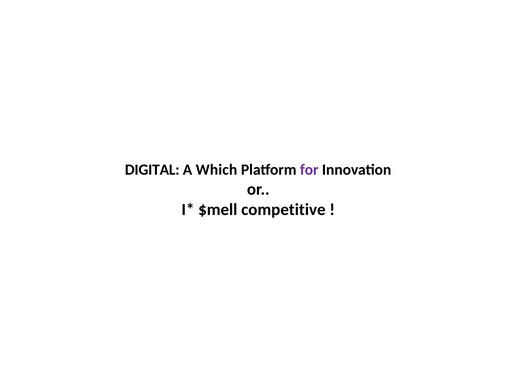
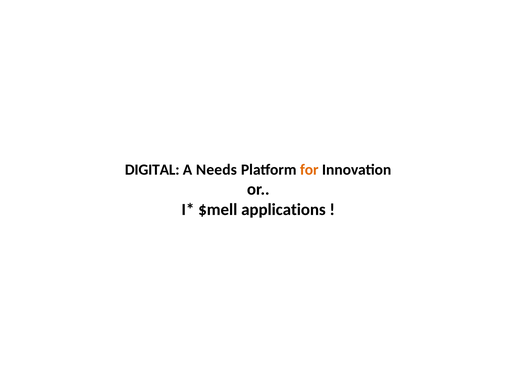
Which: Which -> Needs
for colour: purple -> orange
competitive: competitive -> applications
